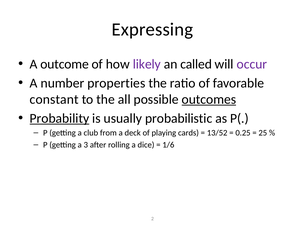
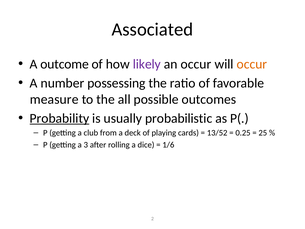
Expressing: Expressing -> Associated
an called: called -> occur
occur at (252, 64) colour: purple -> orange
properties: properties -> possessing
constant: constant -> measure
outcomes underline: present -> none
